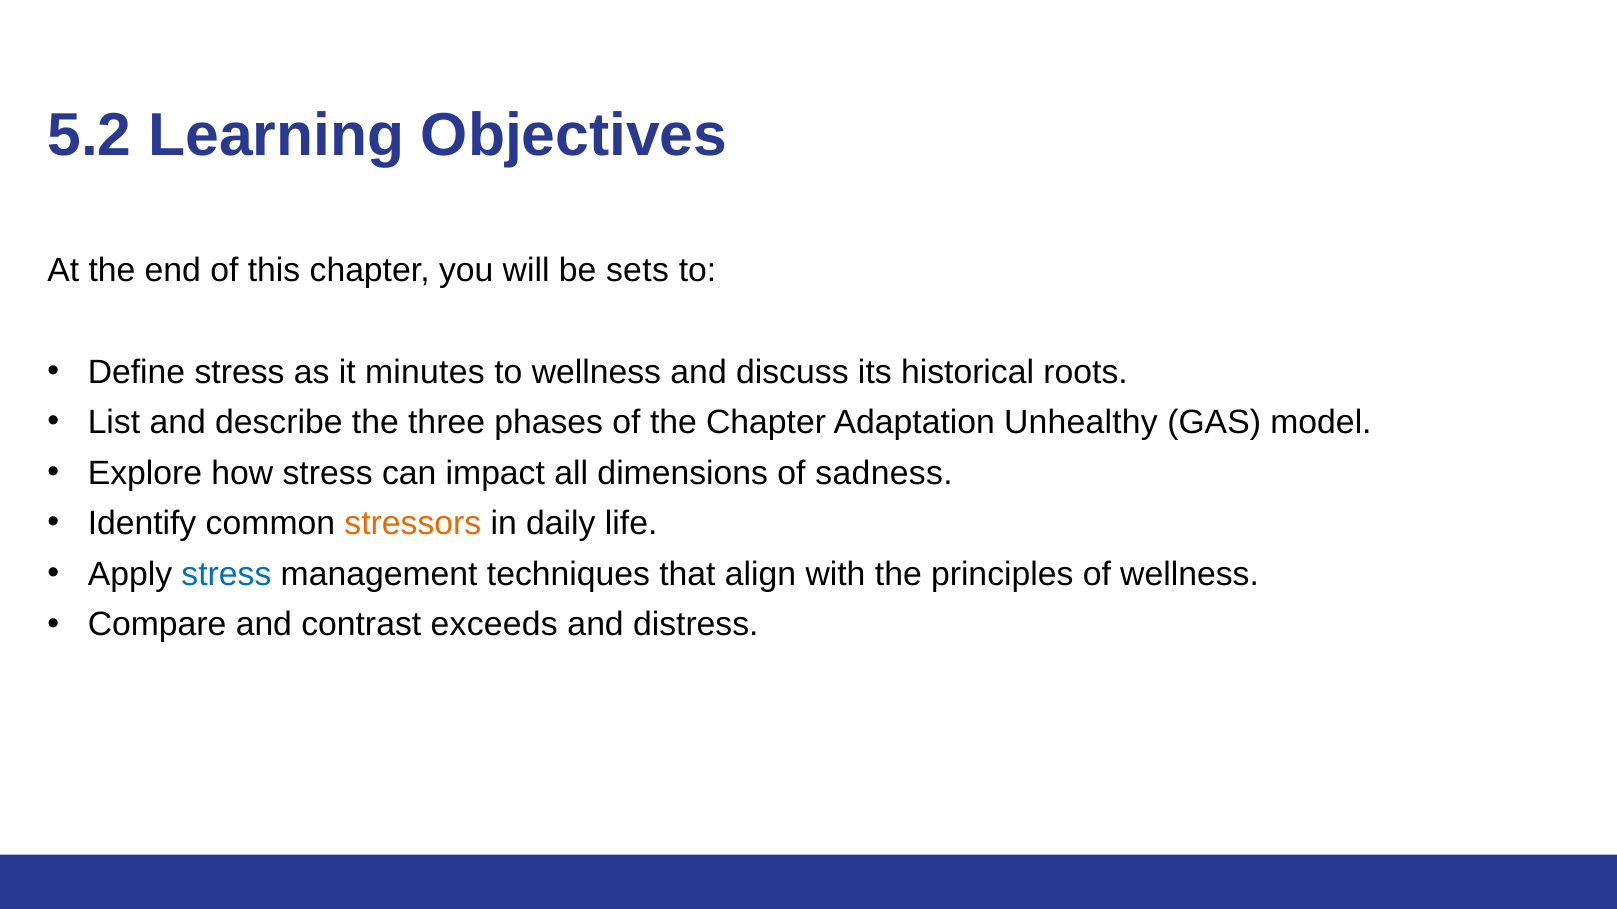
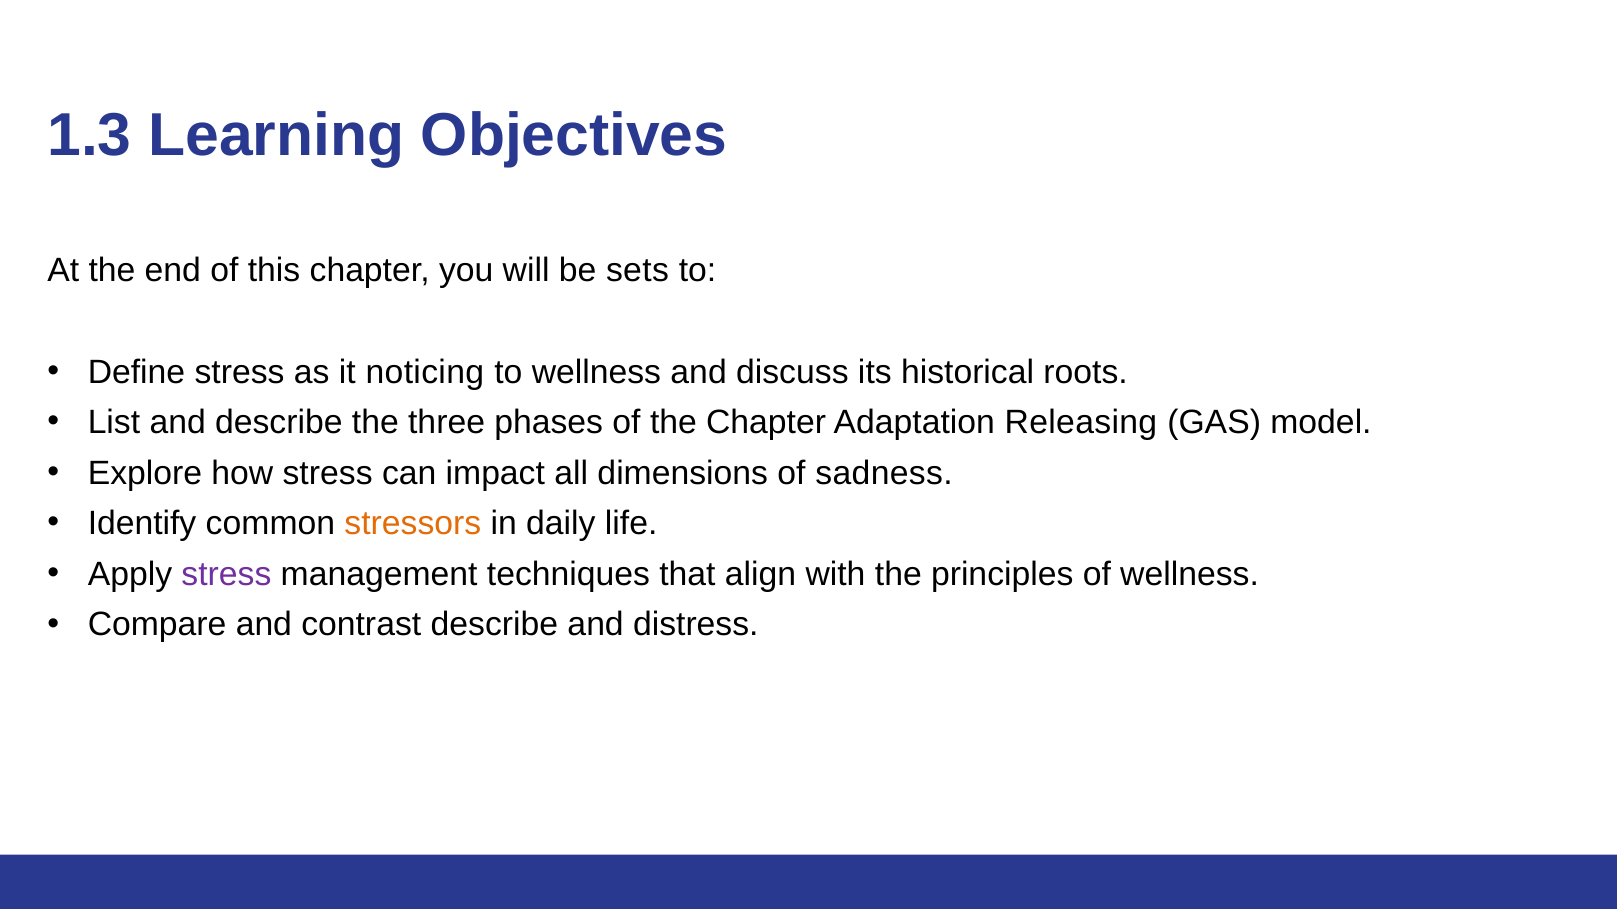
5.2: 5.2 -> 1.3
minutes: minutes -> noticing
Unhealthy: Unhealthy -> Releasing
stress at (226, 575) colour: blue -> purple
contrast exceeds: exceeds -> describe
